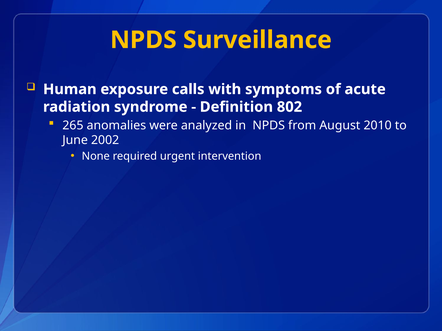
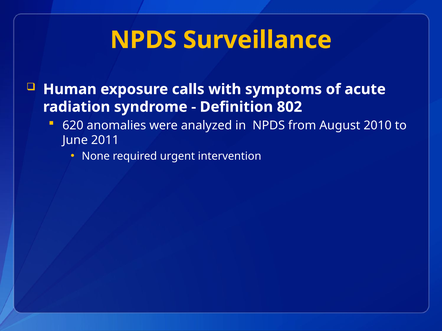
265: 265 -> 620
2002: 2002 -> 2011
